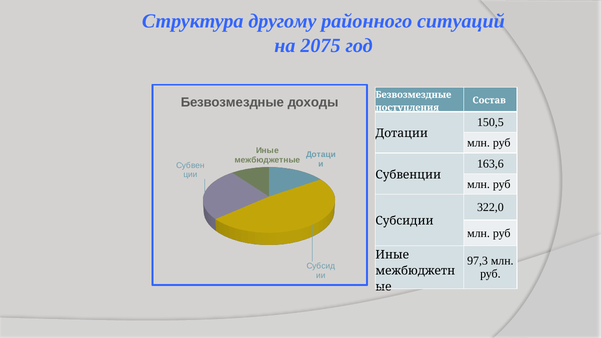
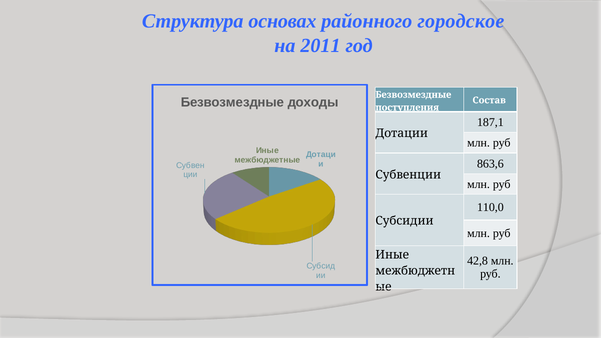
другому: другому -> основах
ситуаций: ситуаций -> городское
2075: 2075 -> 2011
150,5: 150,5 -> 187,1
163,6: 163,6 -> 863,6
322,0: 322,0 -> 110,0
97,3: 97,3 -> 42,8
